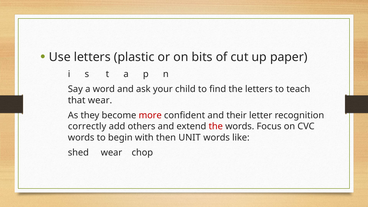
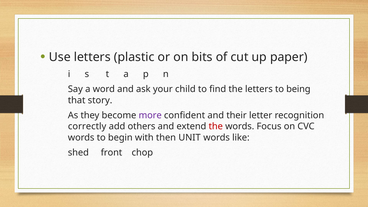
teach: teach -> being
that wear: wear -> story
more colour: red -> purple
shed wear: wear -> front
